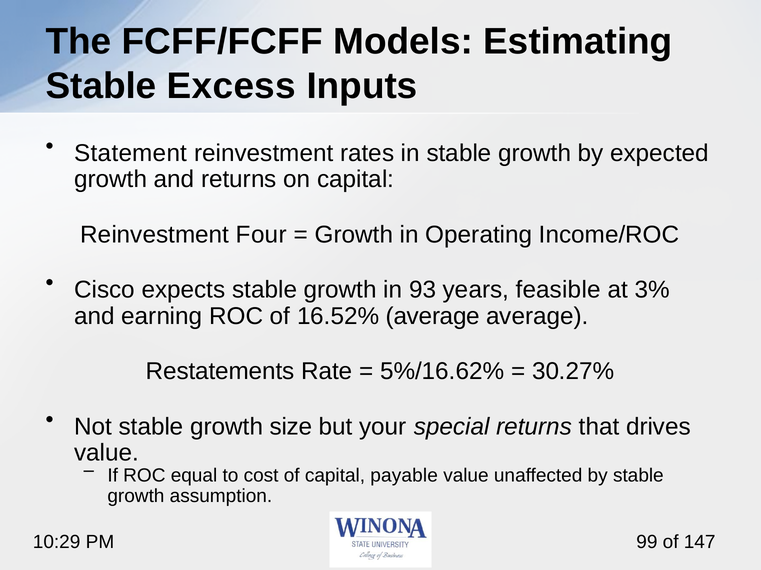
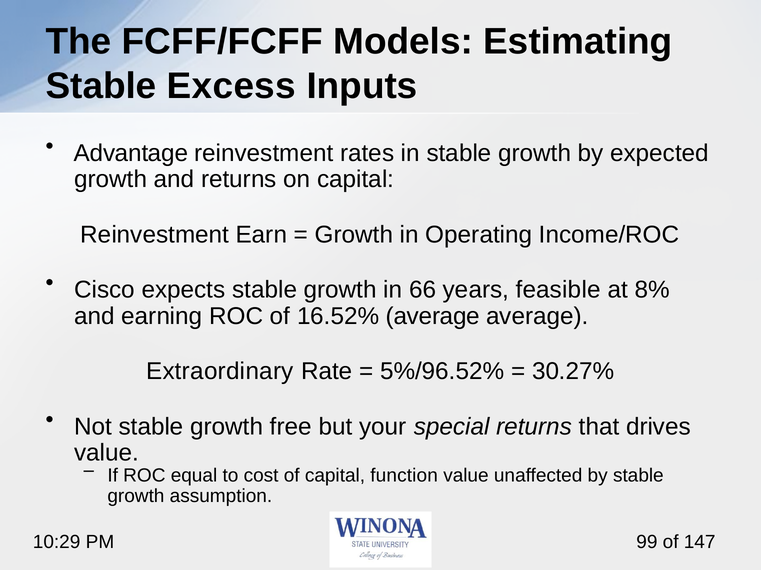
Statement: Statement -> Advantage
Four: Four -> Earn
93: 93 -> 66
3%: 3% -> 8%
Restatements: Restatements -> Extraordinary
5%/16.62%: 5%/16.62% -> 5%/96.52%
size: size -> free
payable: payable -> function
